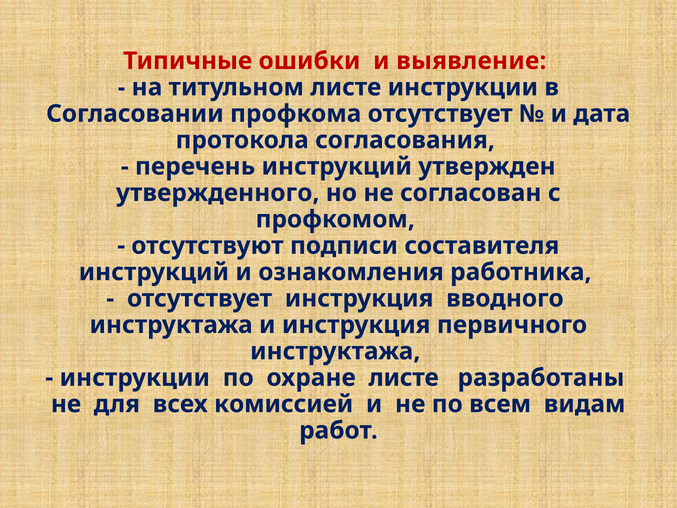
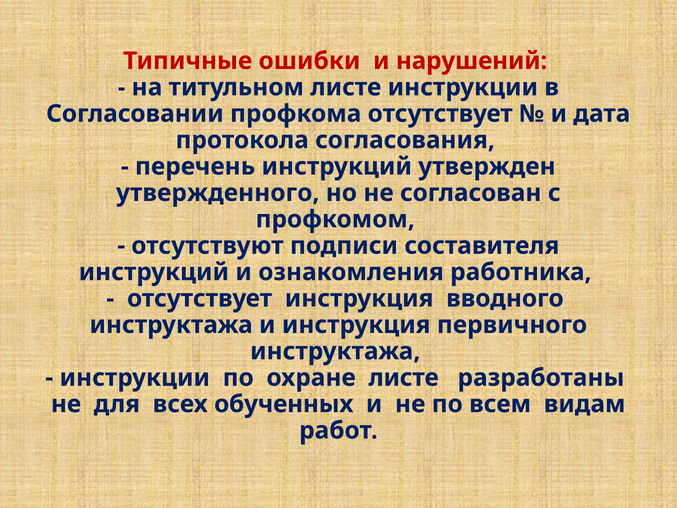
выявление: выявление -> нарушений
комиссией: комиссией -> обученных
